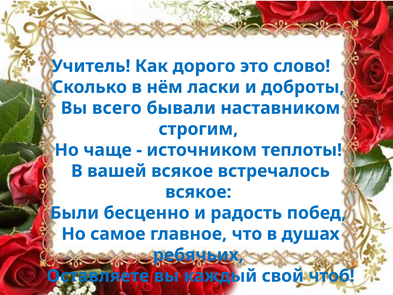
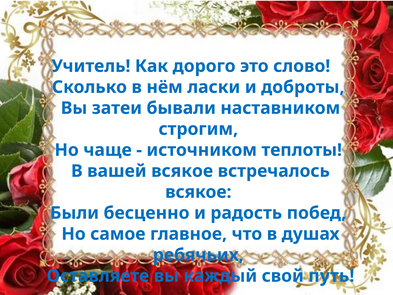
всего: всего -> затеи
чтоб: чтоб -> путь
